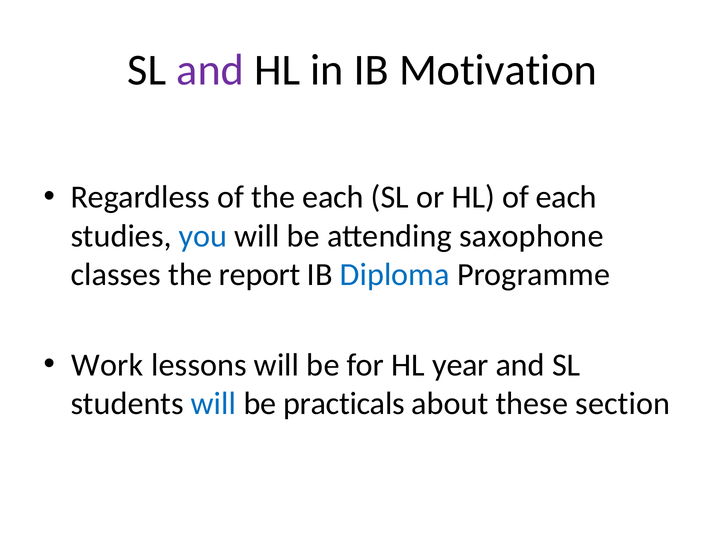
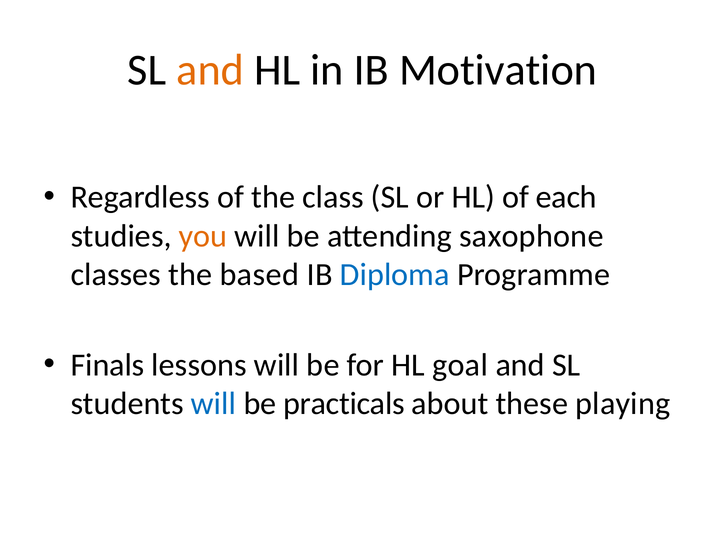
and at (210, 70) colour: purple -> orange
the each: each -> class
you colour: blue -> orange
report: report -> based
Work: Work -> Finals
year: year -> goal
section: section -> playing
